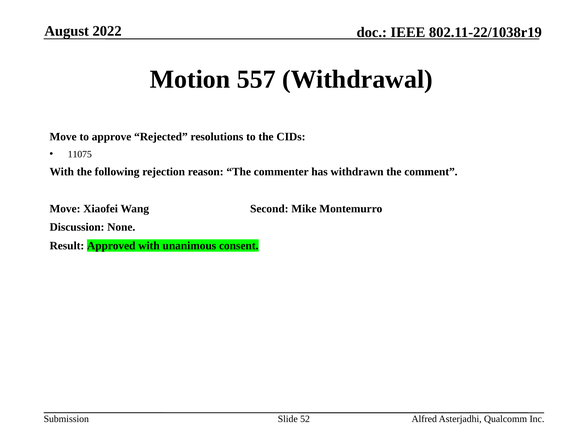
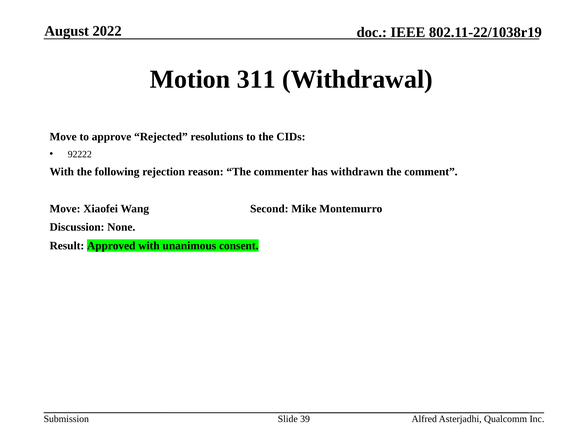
557: 557 -> 311
11075: 11075 -> 92222
52: 52 -> 39
